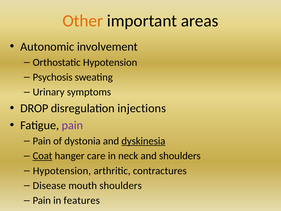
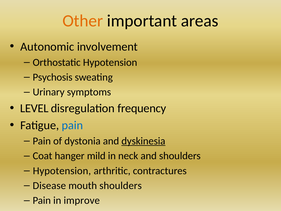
DROP: DROP -> LEVEL
injections: injections -> frequency
pain at (72, 125) colour: purple -> blue
Coat underline: present -> none
care: care -> mild
features: features -> improve
